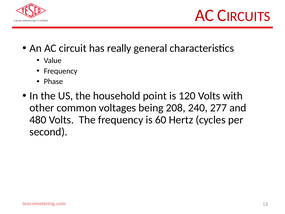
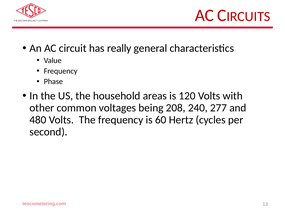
point: point -> areas
